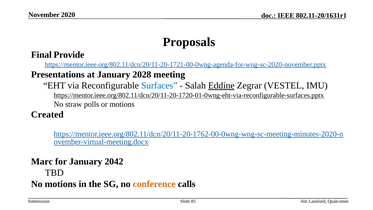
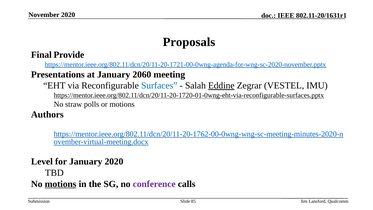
2028: 2028 -> 2060
Created: Created -> Authors
Marc: Marc -> Level
January 2042: 2042 -> 2020
motions at (61, 184) underline: none -> present
conference colour: orange -> purple
